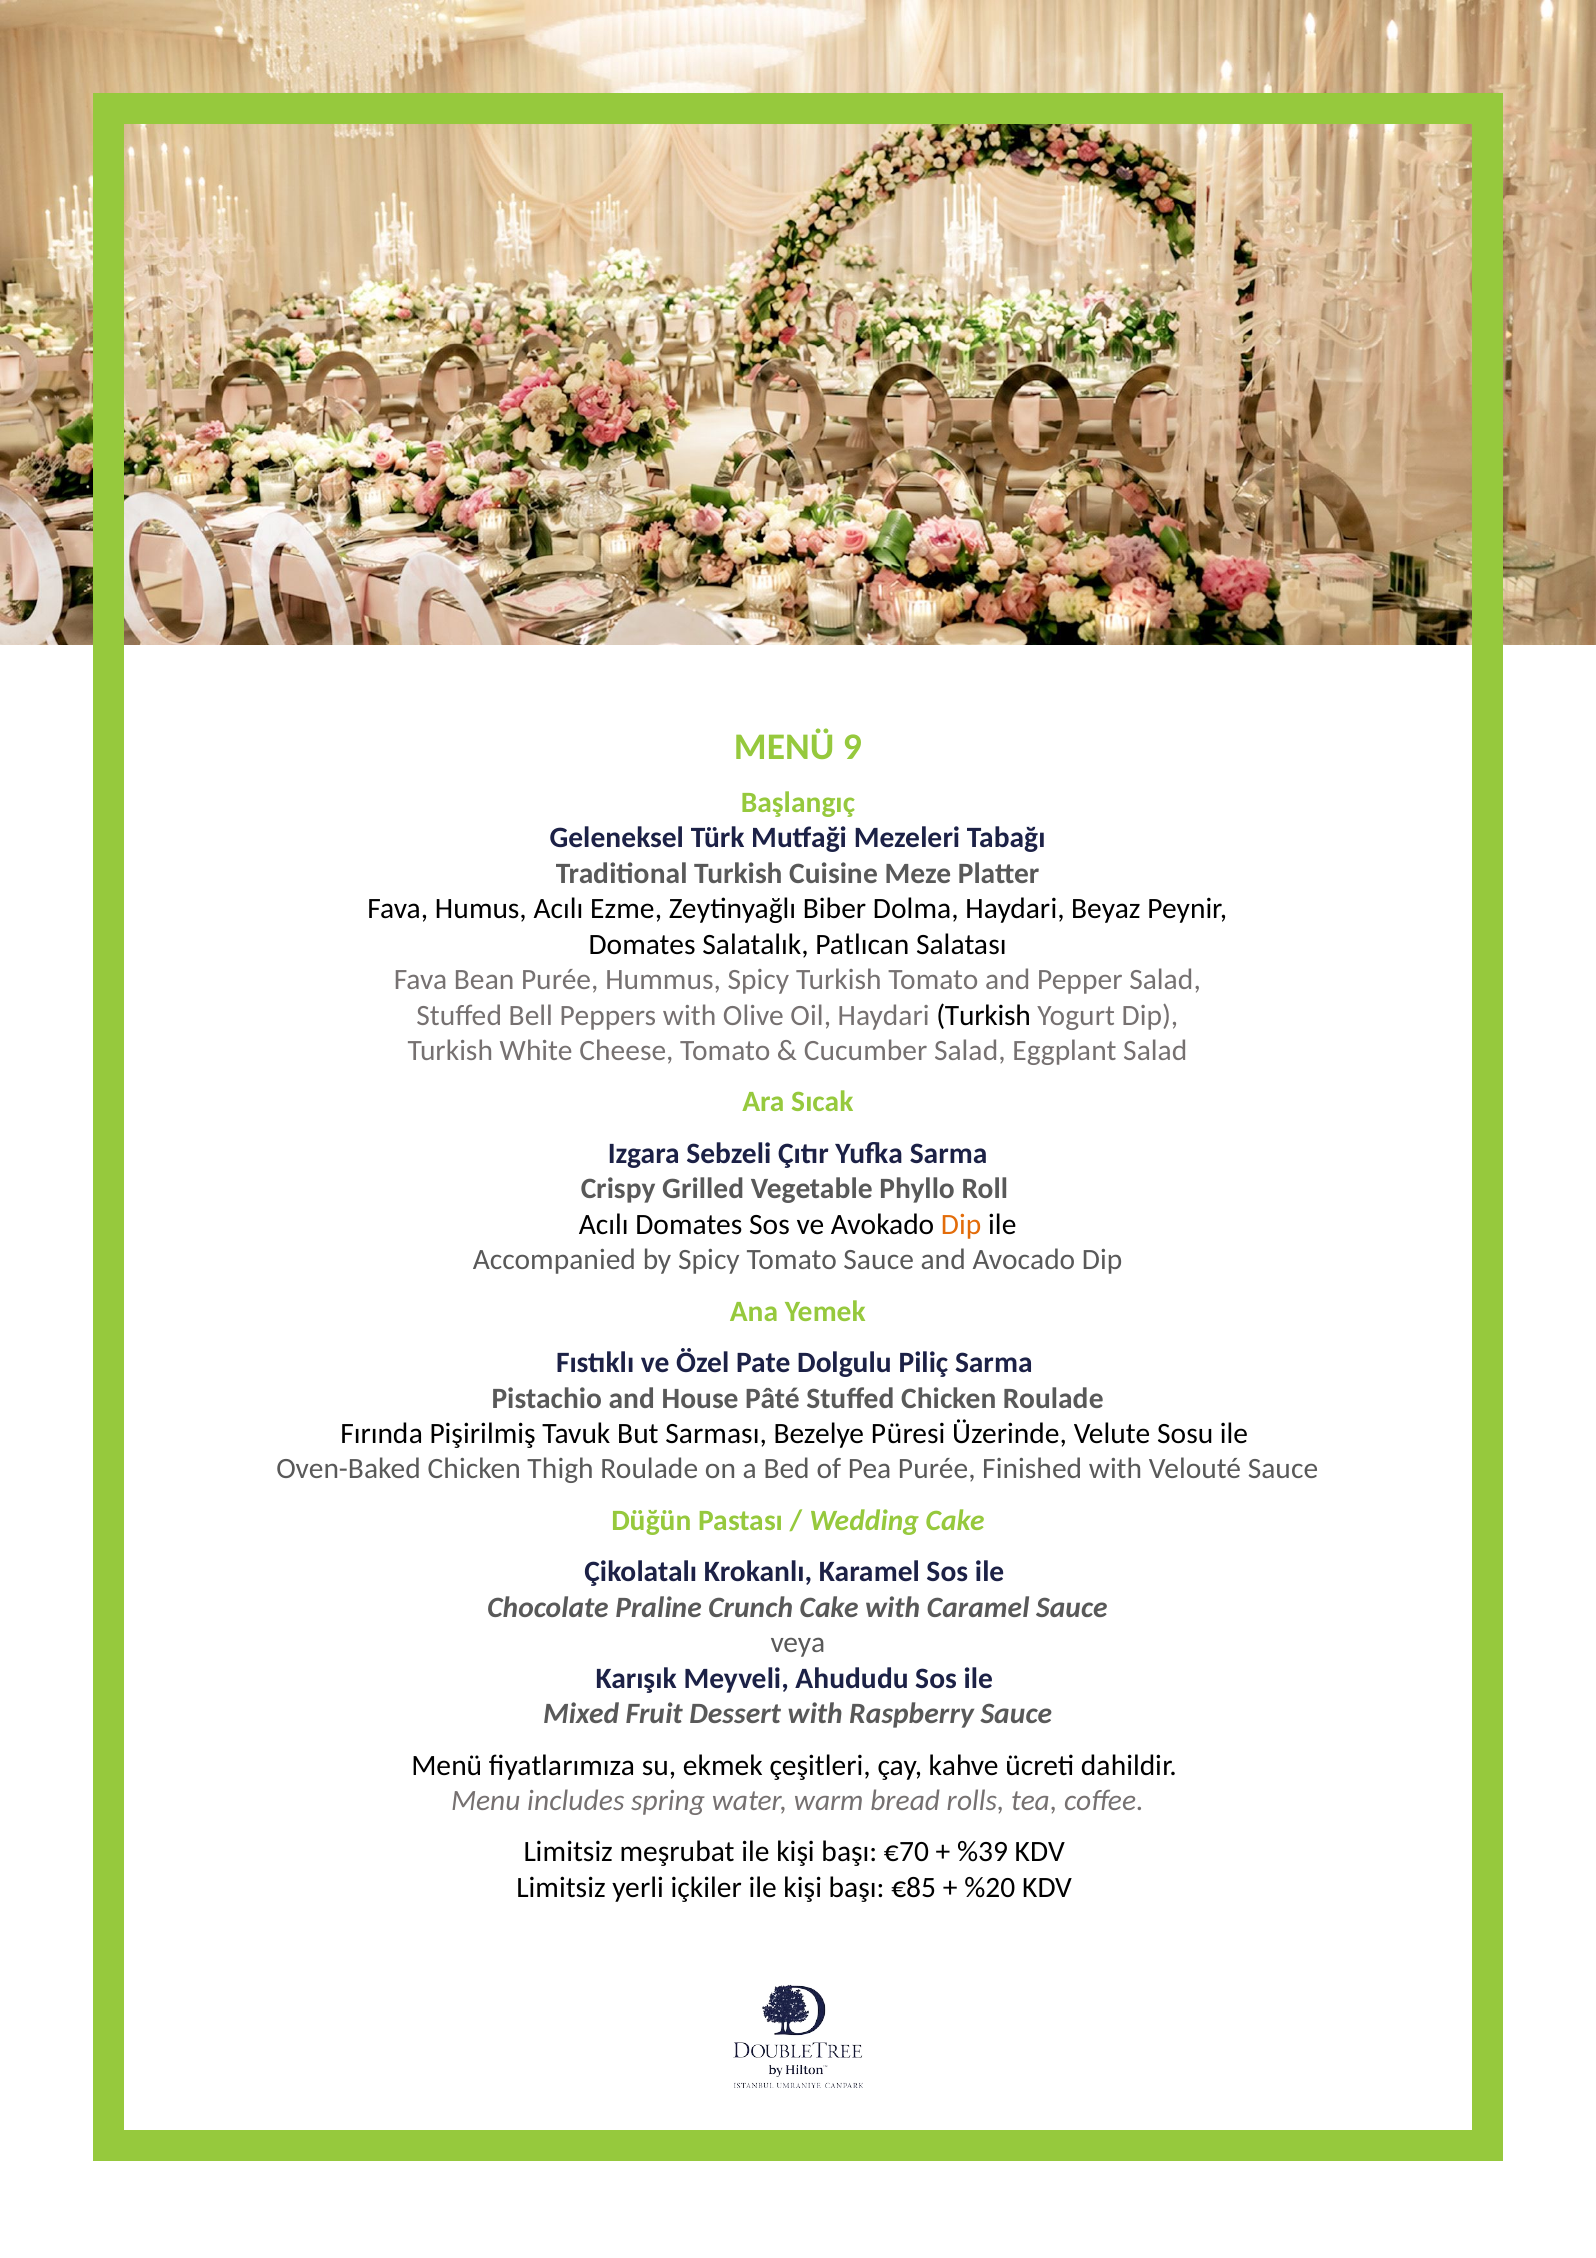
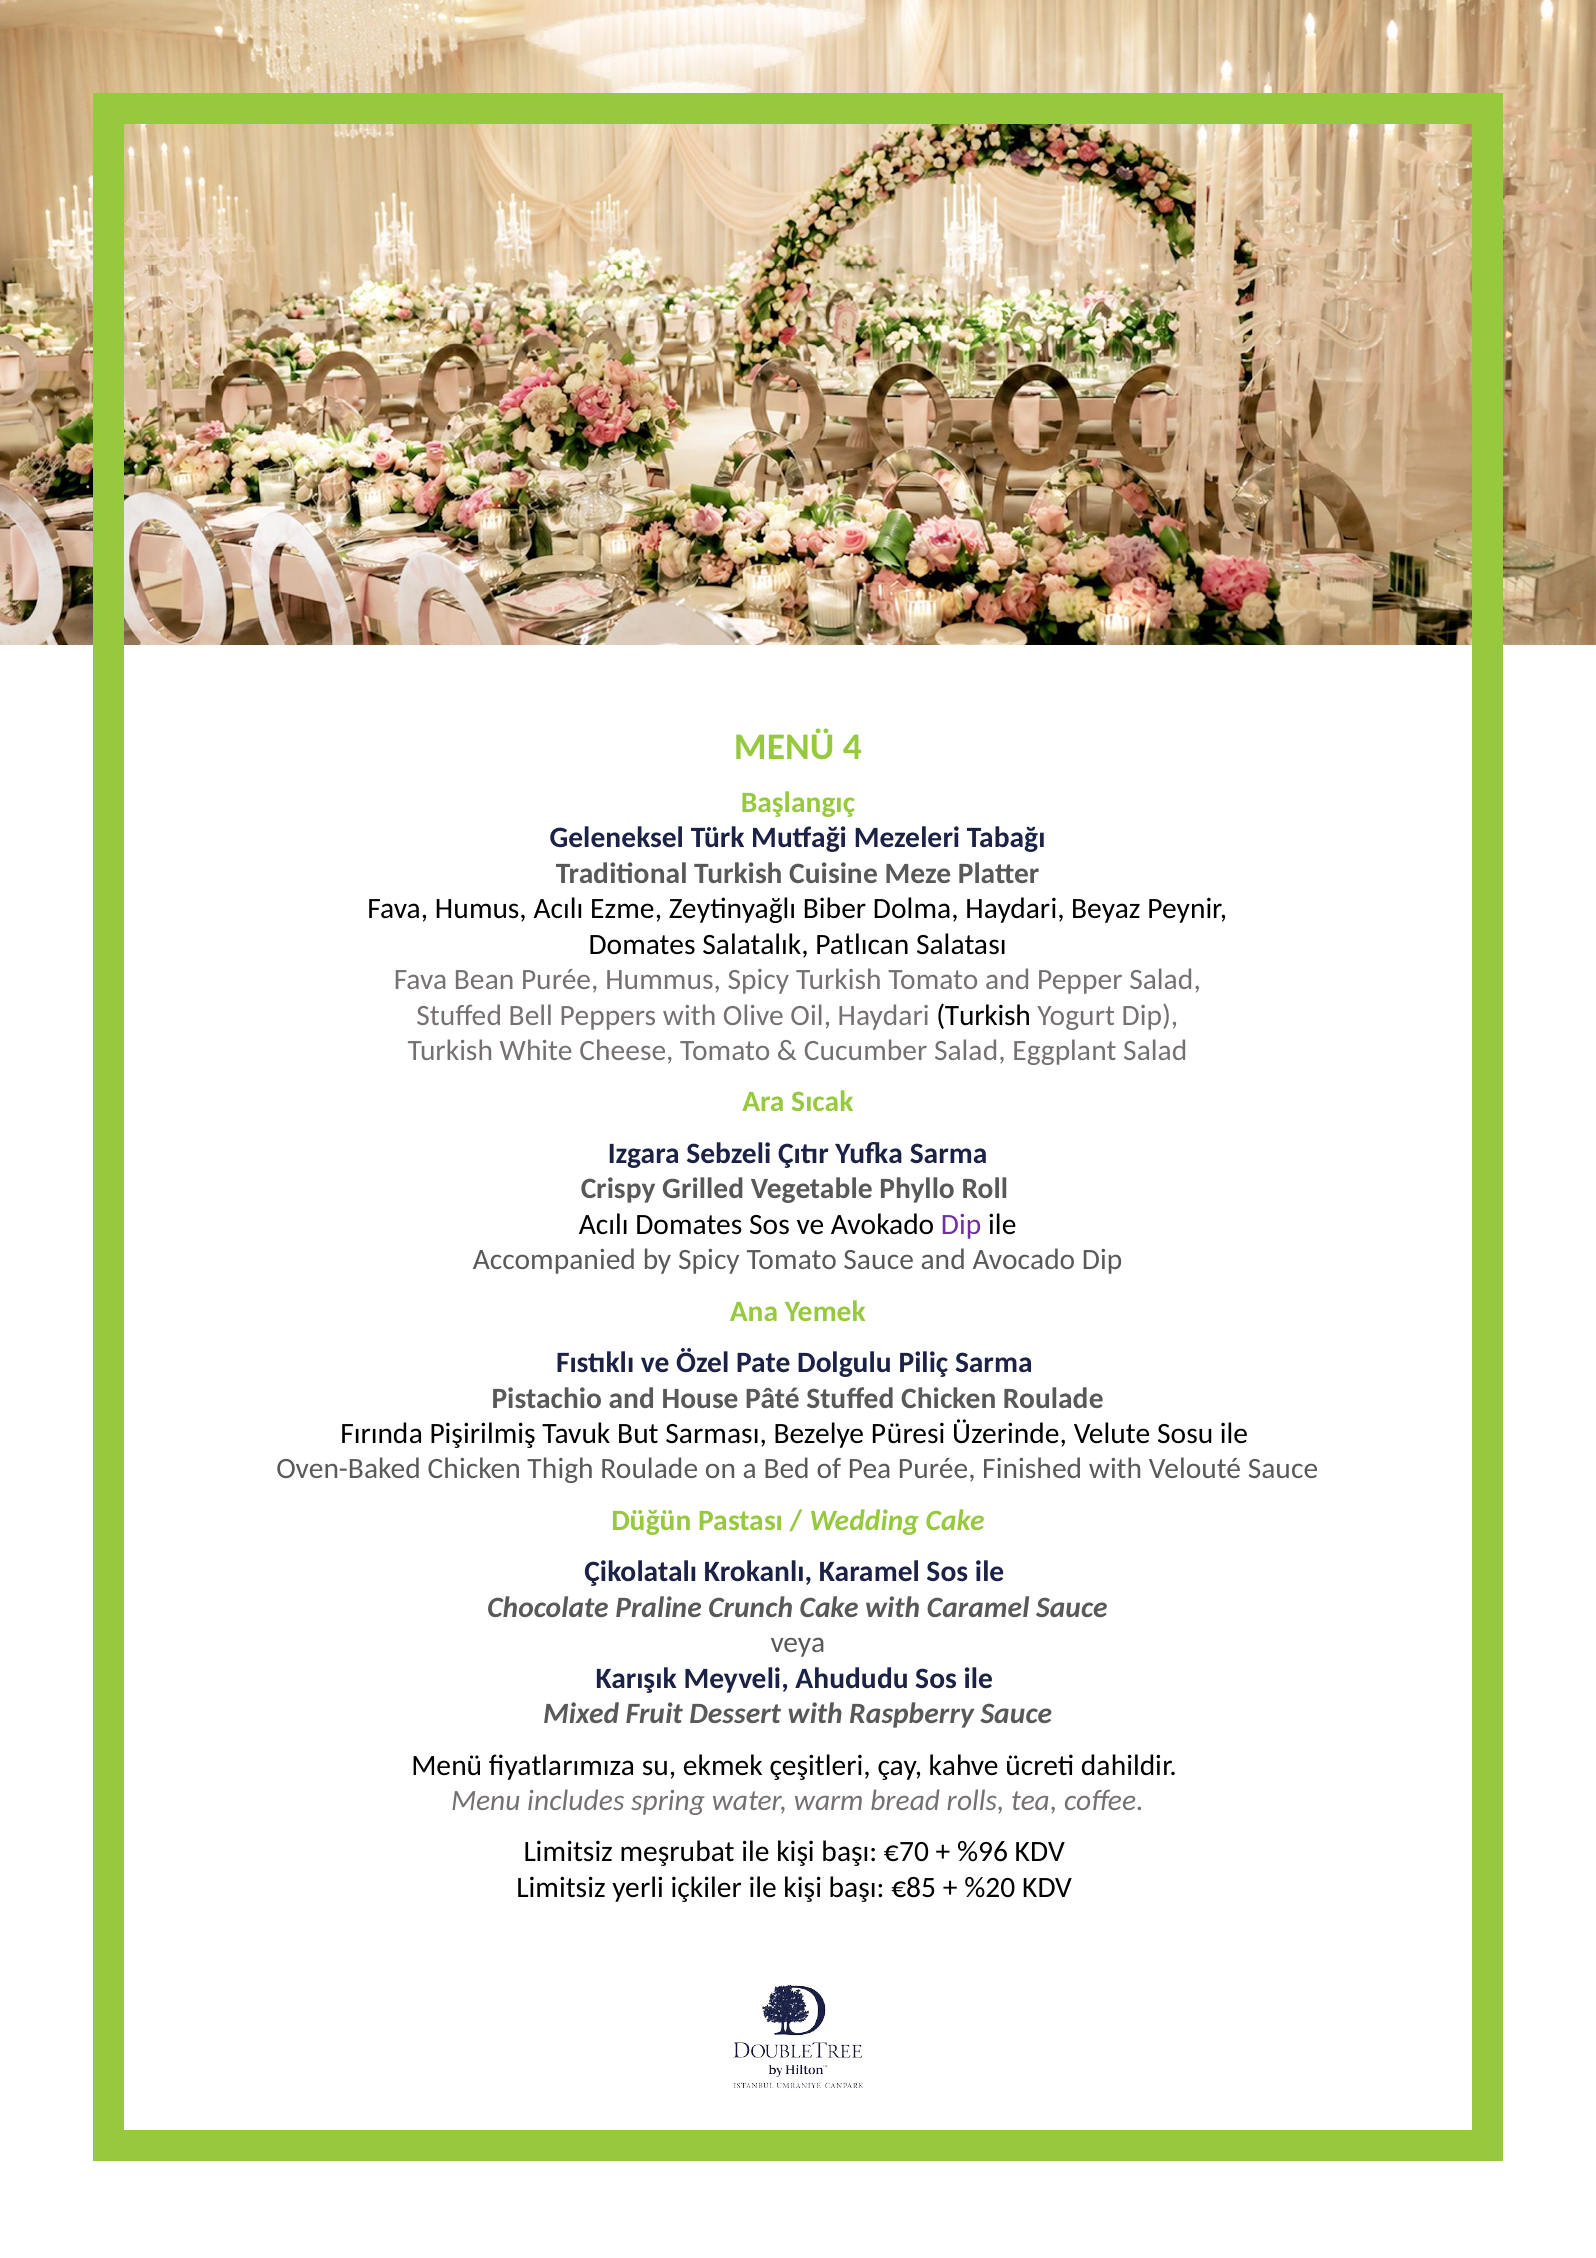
9: 9 -> 4
Dip at (961, 1224) colour: orange -> purple
%39: %39 -> %96
